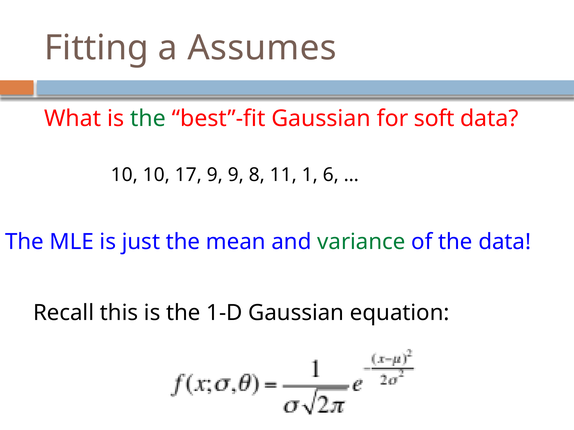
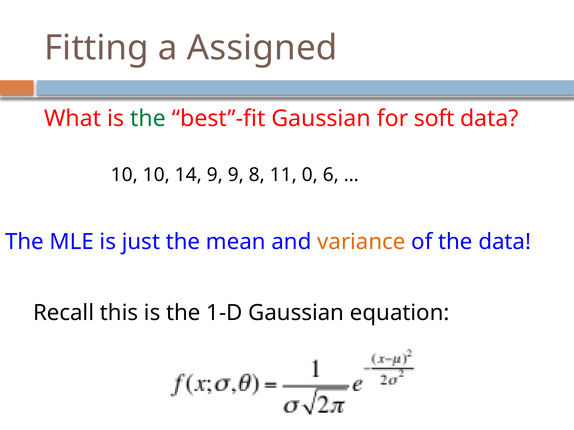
Assumes: Assumes -> Assigned
17: 17 -> 14
1: 1 -> 0
variance colour: green -> orange
